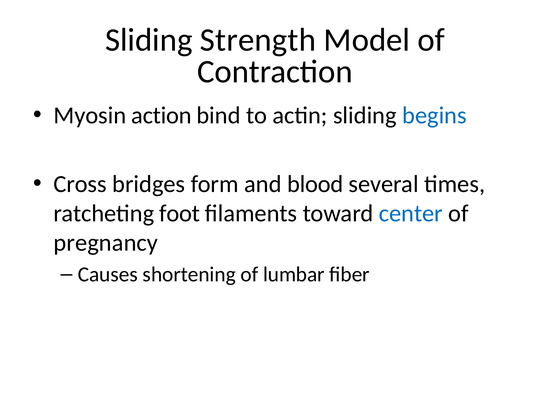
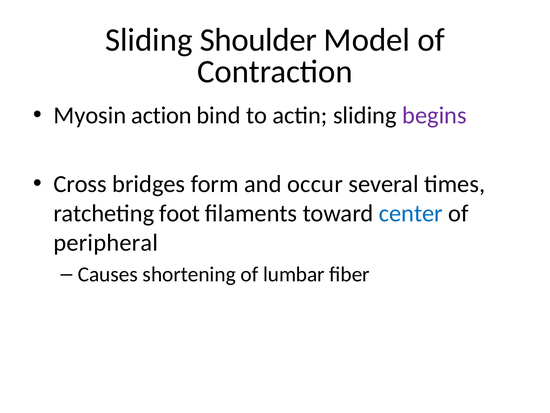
Strength: Strength -> Shoulder
begins colour: blue -> purple
blood: blood -> occur
pregnancy: pregnancy -> peripheral
